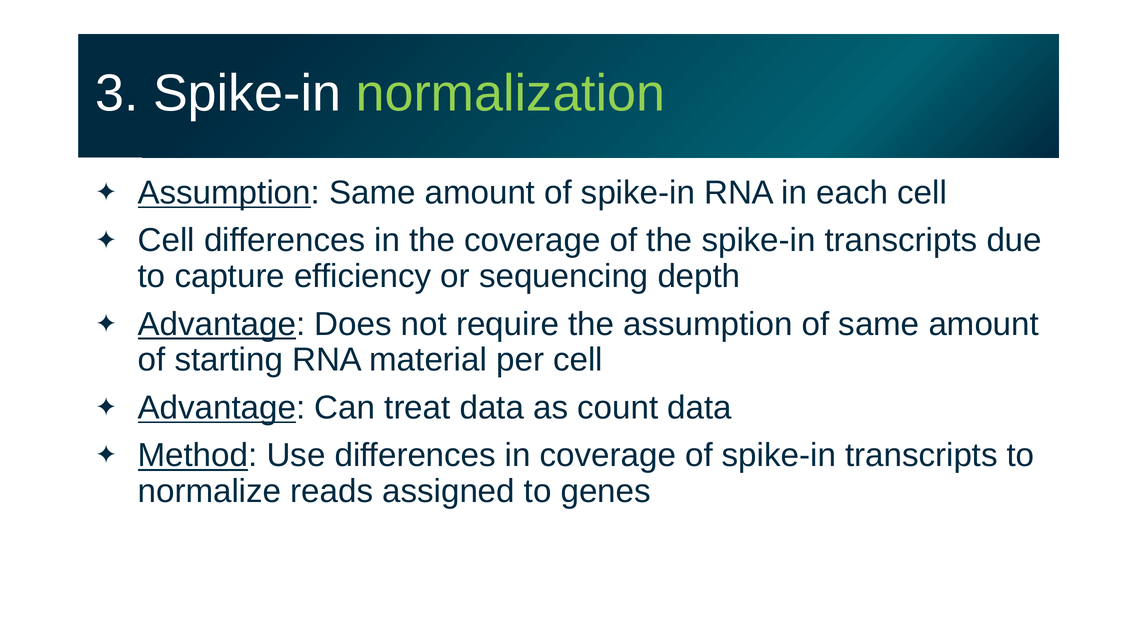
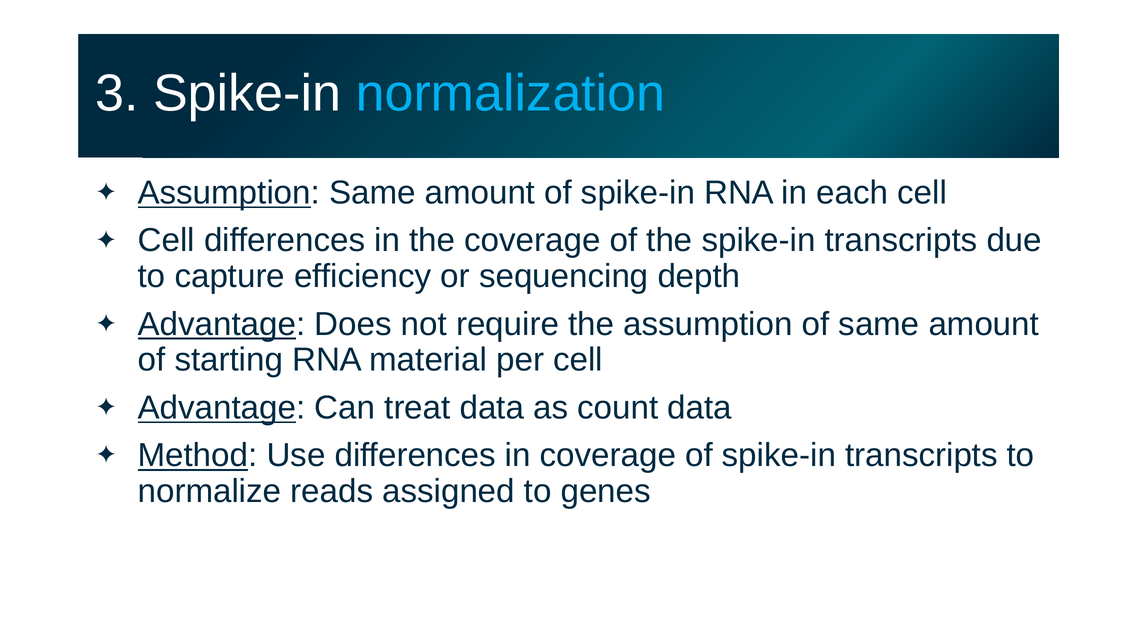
normalization colour: light green -> light blue
